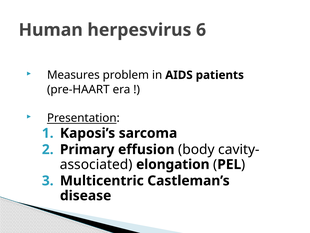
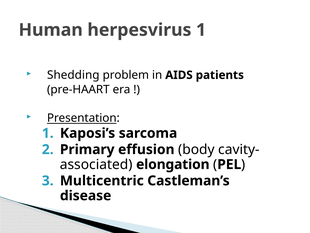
herpesvirus 6: 6 -> 1
Measures: Measures -> Shedding
